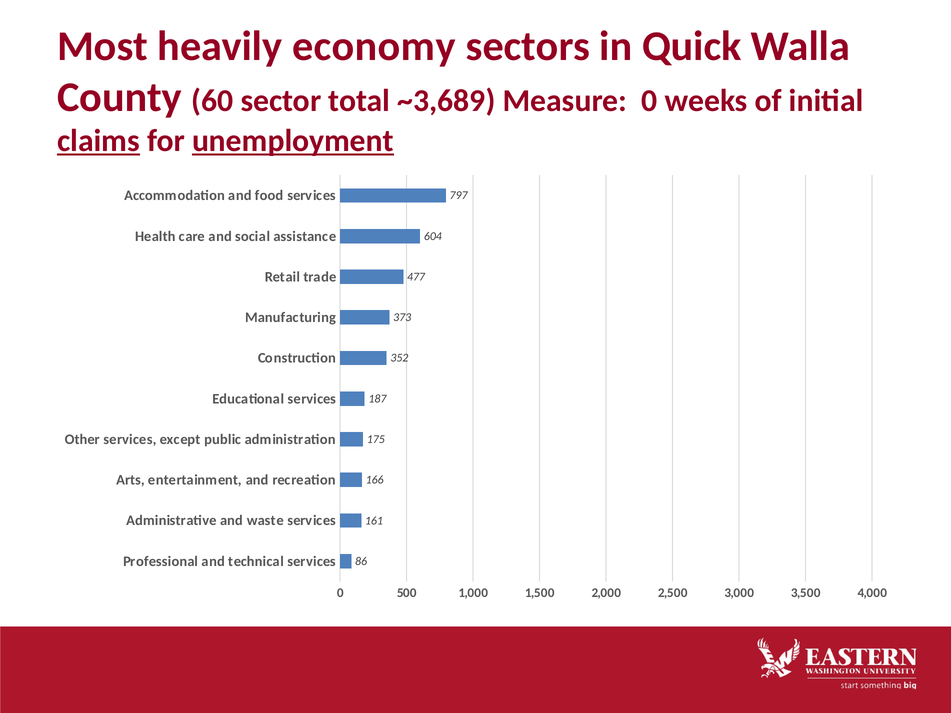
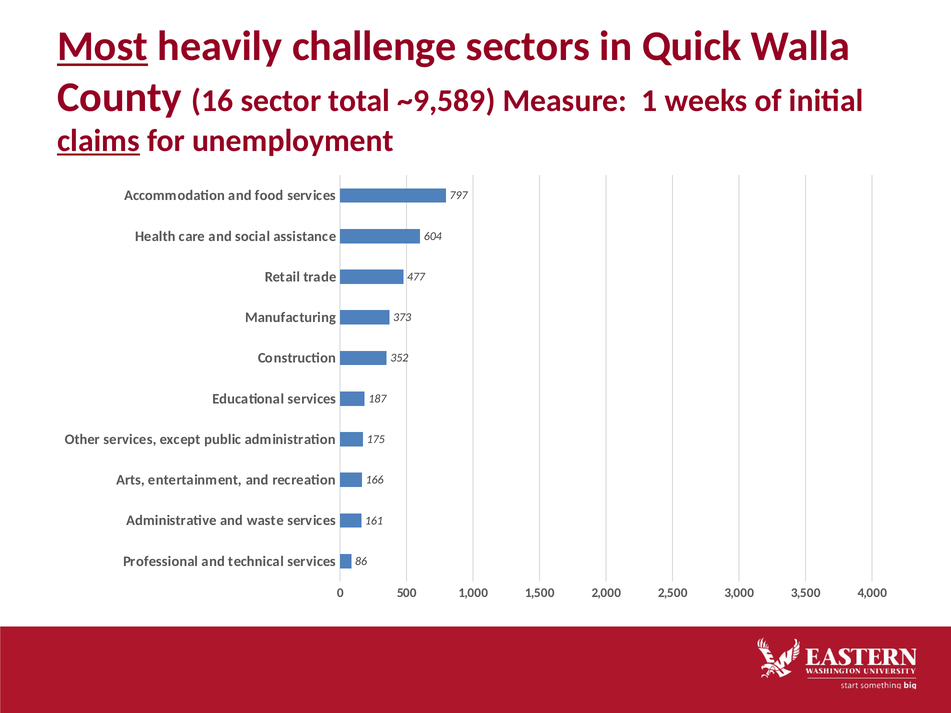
Most underline: none -> present
economy: economy -> challenge
60: 60 -> 16
~3,689: ~3,689 -> ~9,589
Measure 0: 0 -> 1
unemployment underline: present -> none
